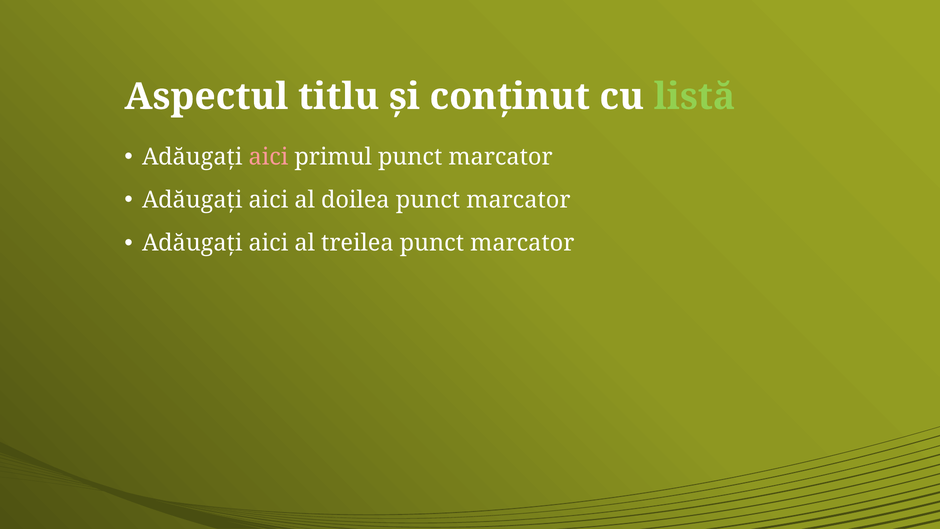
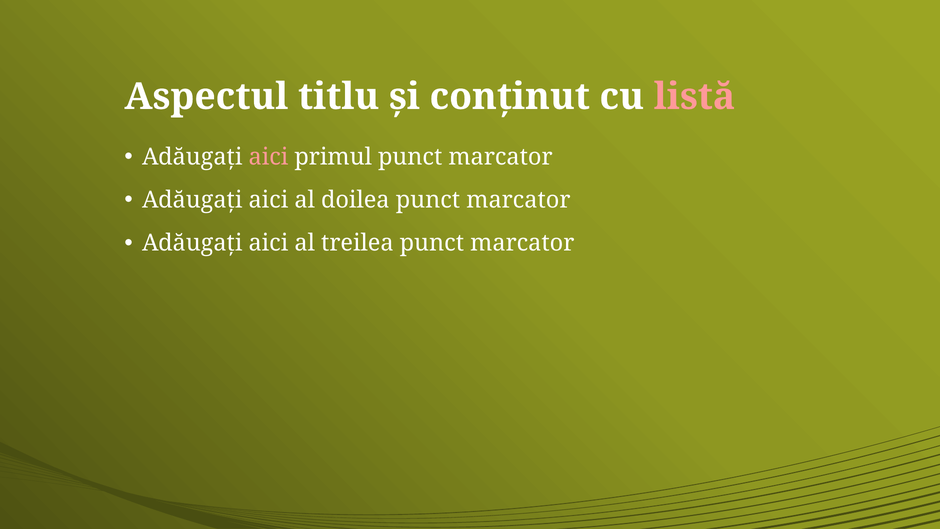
listă colour: light green -> pink
